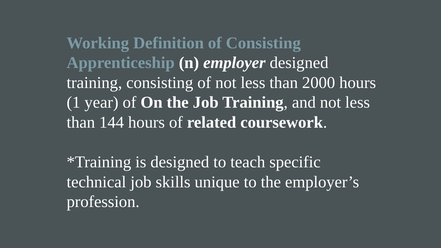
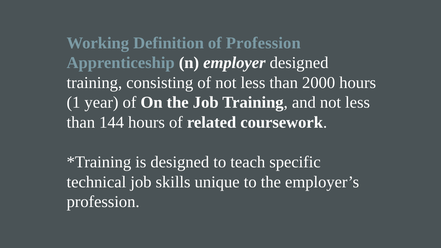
of Consisting: Consisting -> Profession
